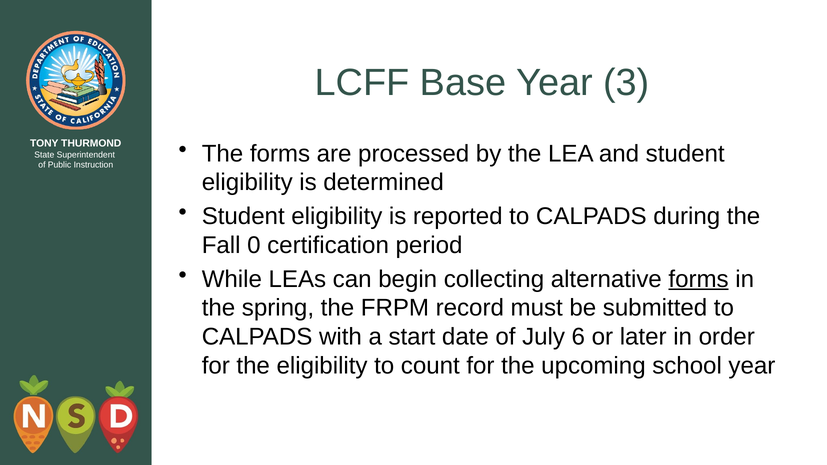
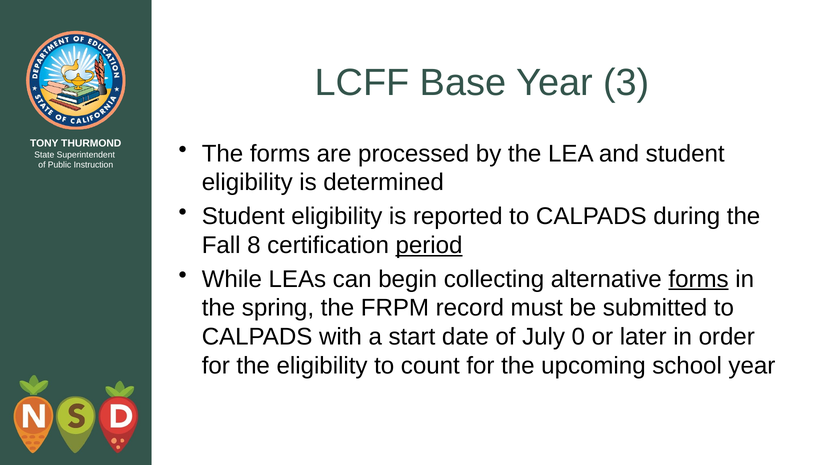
0: 0 -> 8
period underline: none -> present
6: 6 -> 0
